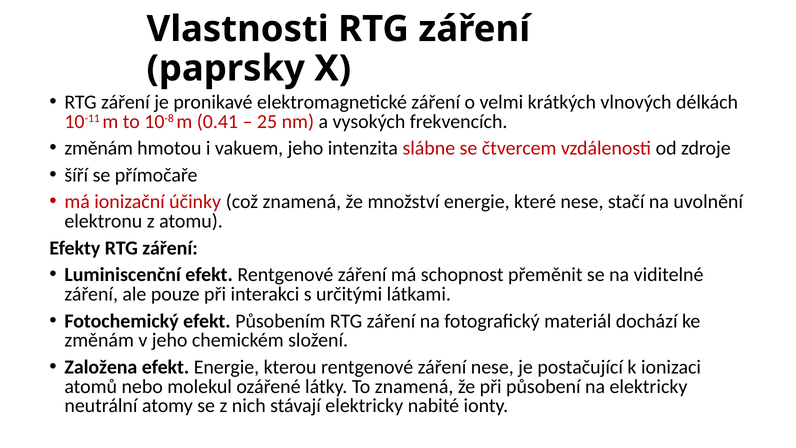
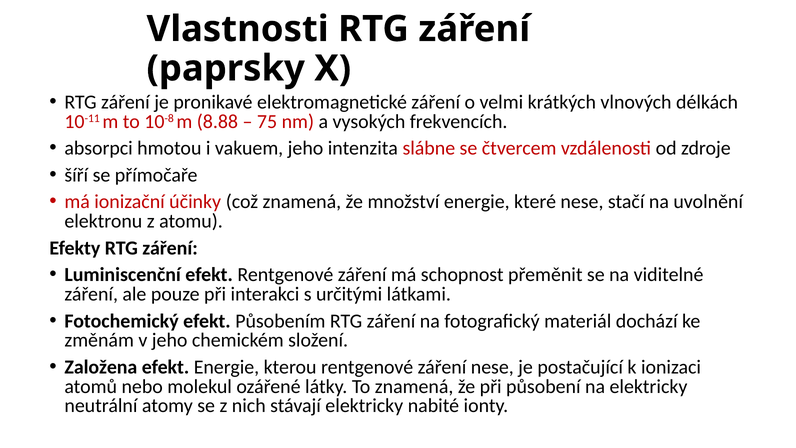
0.41: 0.41 -> 8.88
25: 25 -> 75
změnám at (99, 148): změnám -> absorpci
